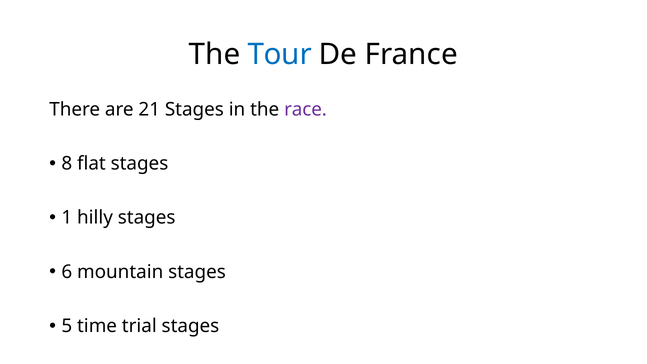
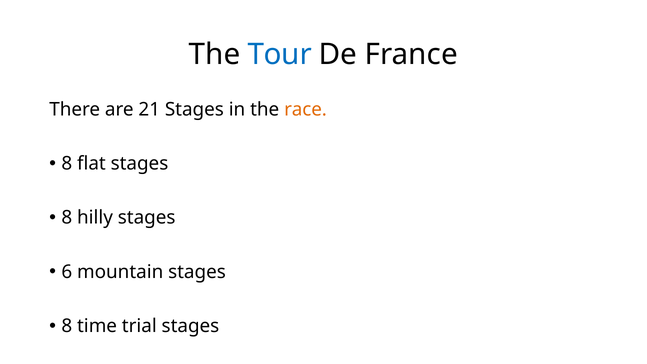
race colour: purple -> orange
1 at (67, 218): 1 -> 8
5 at (67, 326): 5 -> 8
